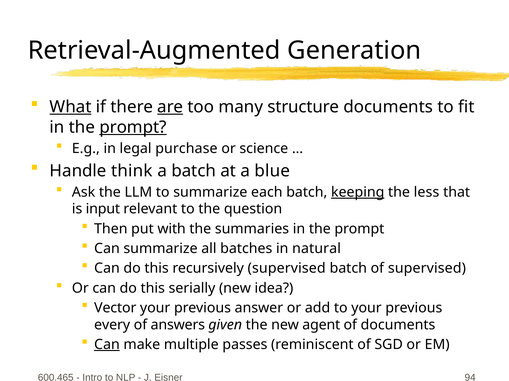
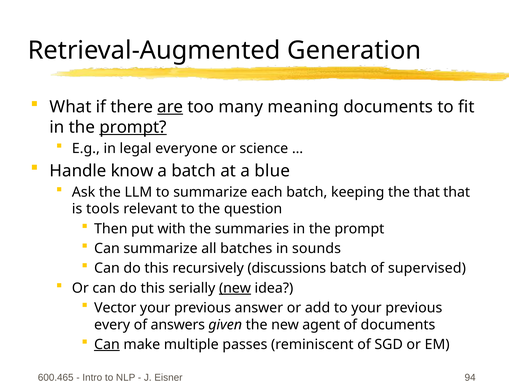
What underline: present -> none
structure: structure -> meaning
purchase: purchase -> everyone
think: think -> know
keeping underline: present -> none
the less: less -> that
input: input -> tools
natural: natural -> sounds
recursively supervised: supervised -> discussions
new at (235, 289) underline: none -> present
